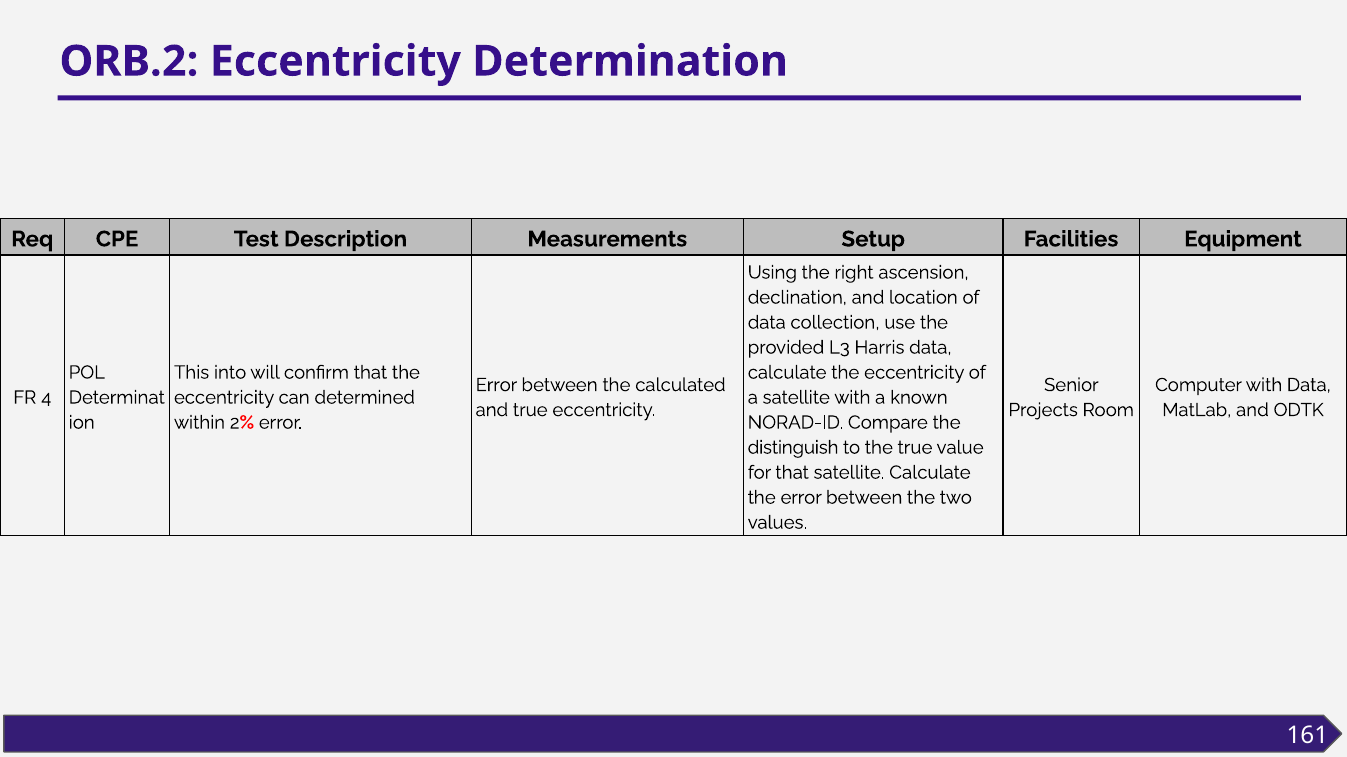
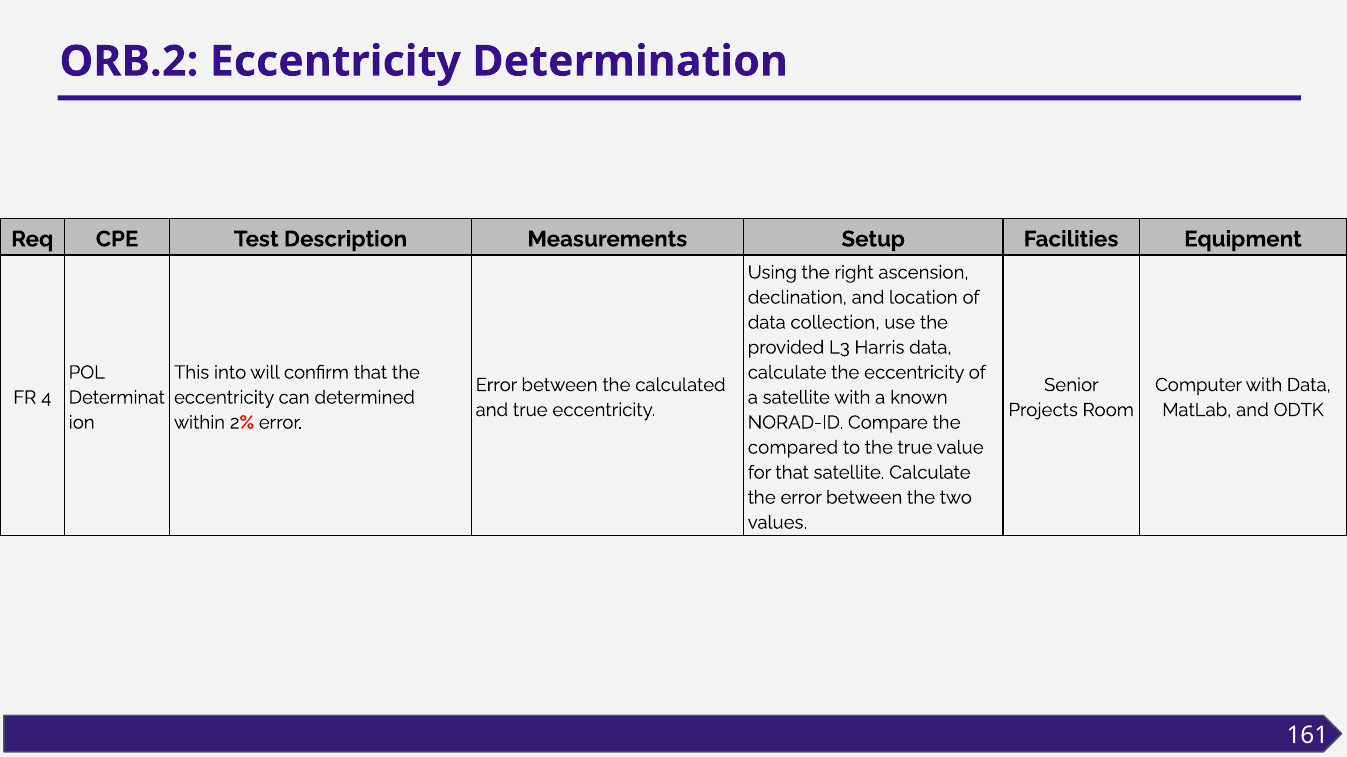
distinguish: distinguish -> compared
